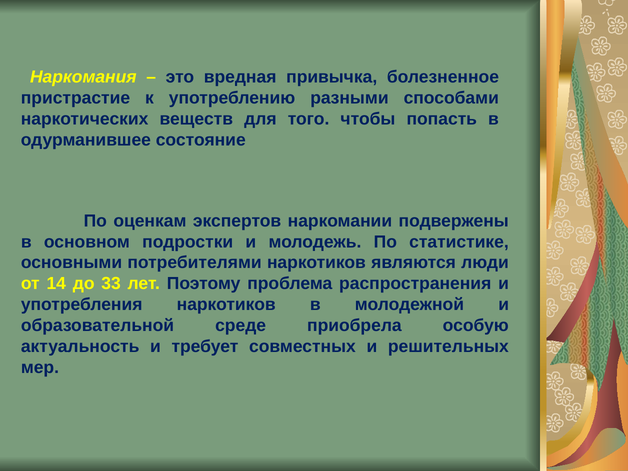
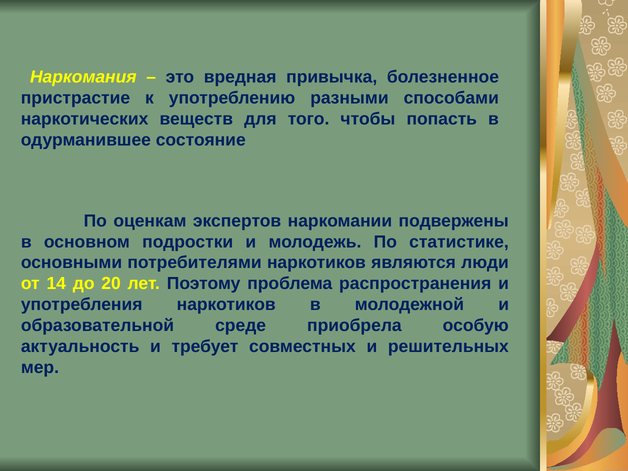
33: 33 -> 20
